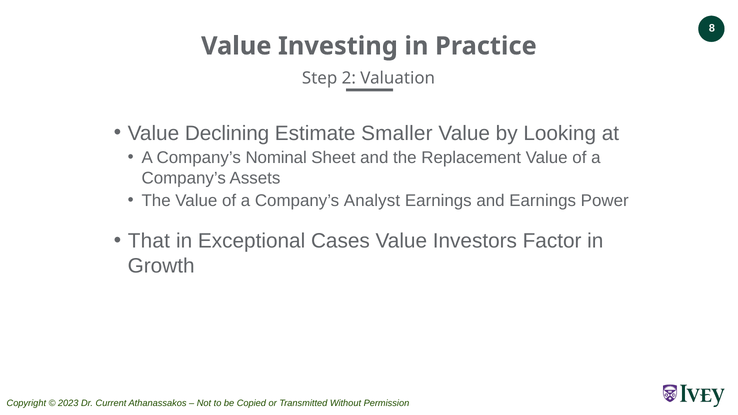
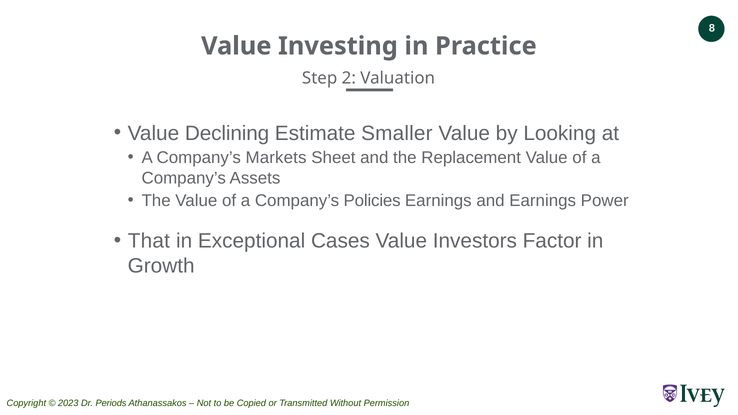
Nominal: Nominal -> Markets
Analyst: Analyst -> Policies
Current: Current -> Periods
